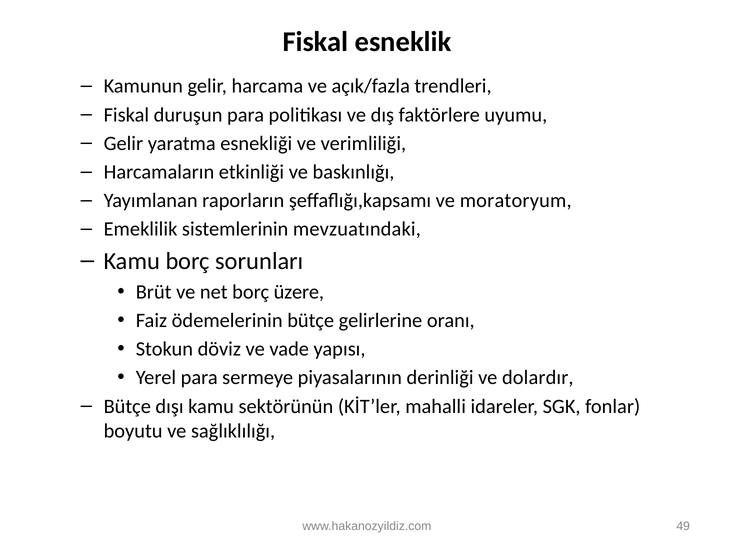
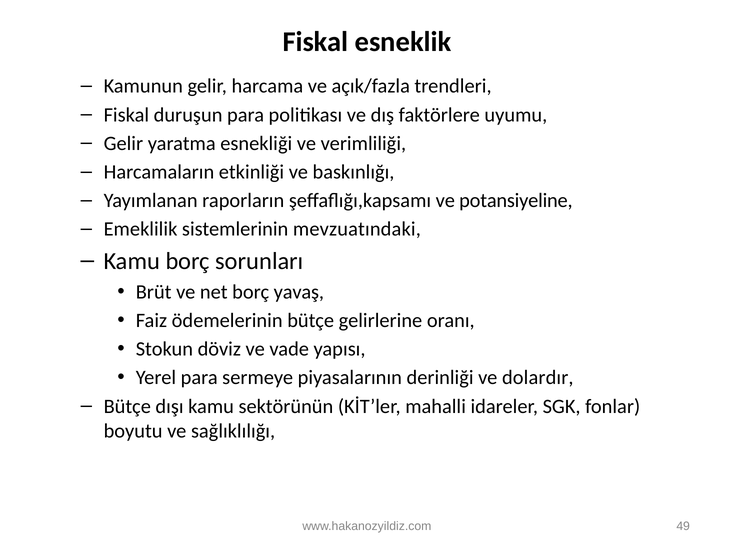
moratoryum: moratoryum -> potansiyeline
üzere: üzere -> yavaş
